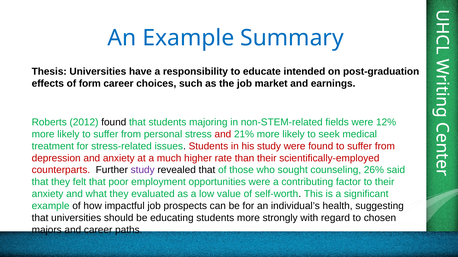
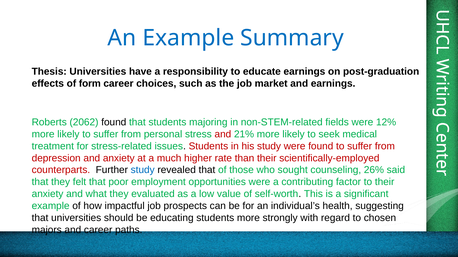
educate intended: intended -> earnings
2012: 2012 -> 2062
study at (143, 170) colour: purple -> blue
